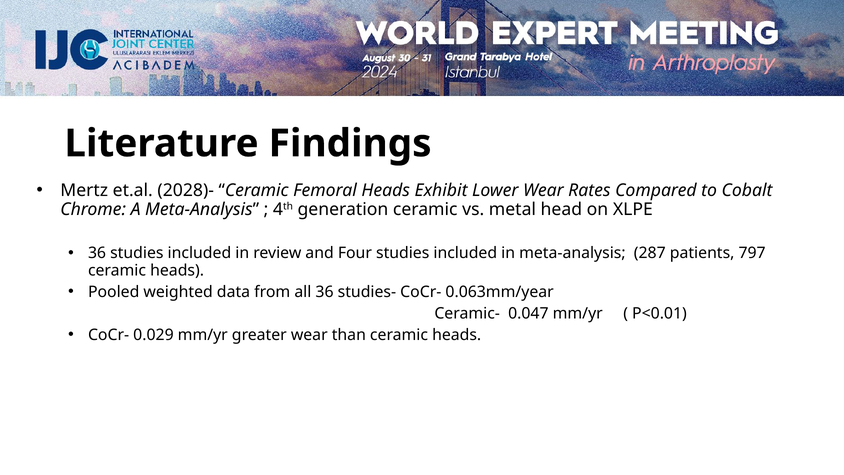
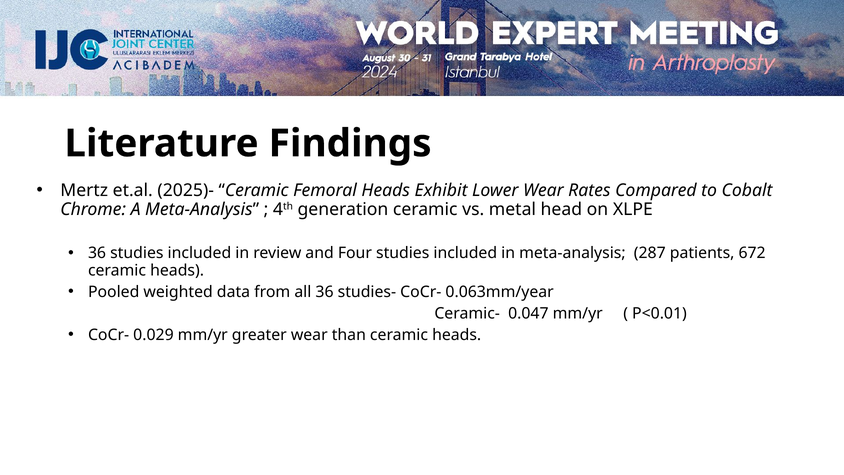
2028)-: 2028)- -> 2025)-
797: 797 -> 672
